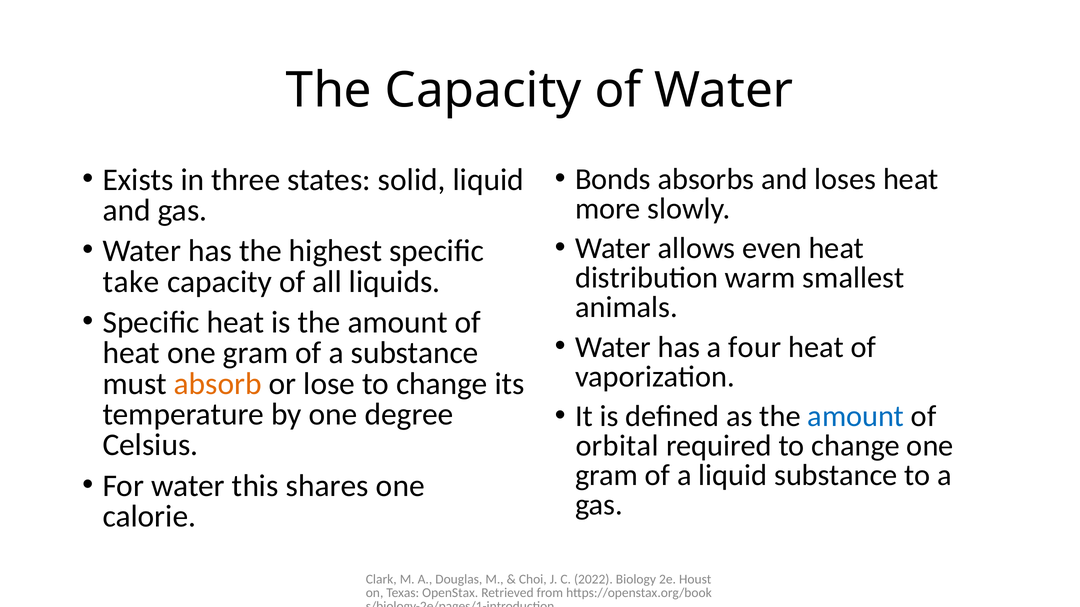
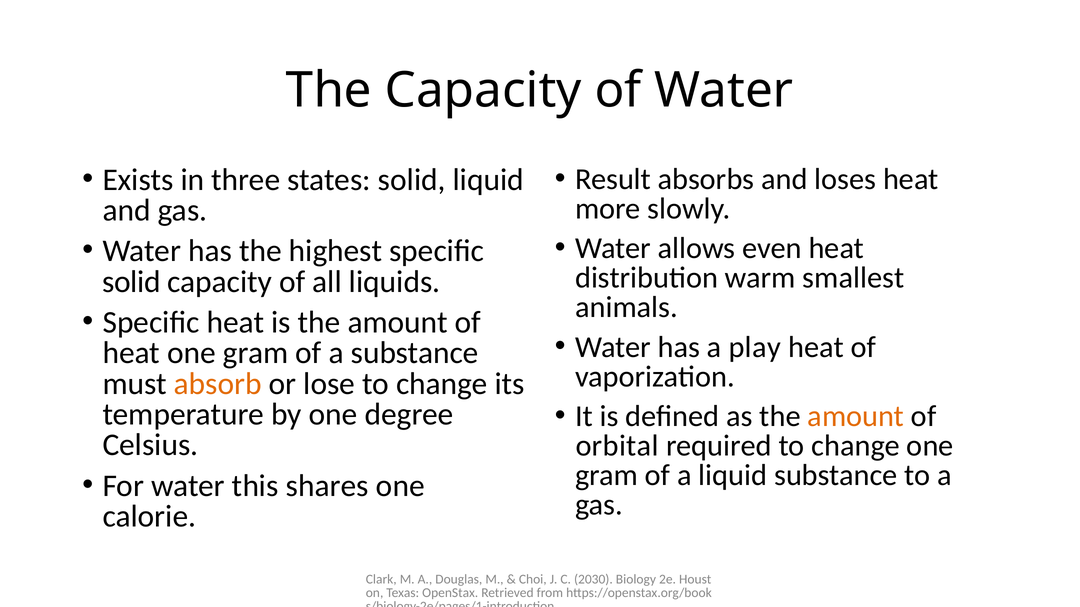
Bonds: Bonds -> Result
take at (131, 282): take -> solid
four: four -> play
amount at (856, 417) colour: blue -> orange
2022: 2022 -> 2030
